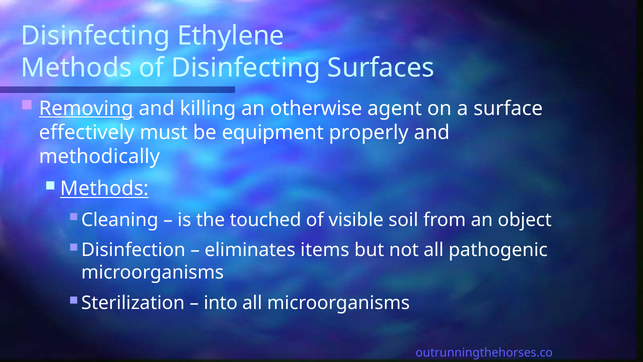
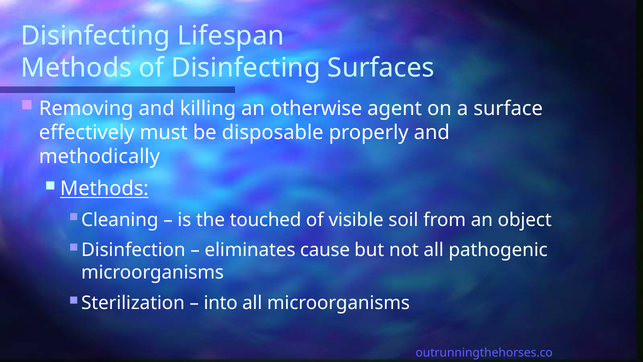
Ethylene: Ethylene -> Lifespan
Removing underline: present -> none
equipment: equipment -> disposable
items: items -> cause
